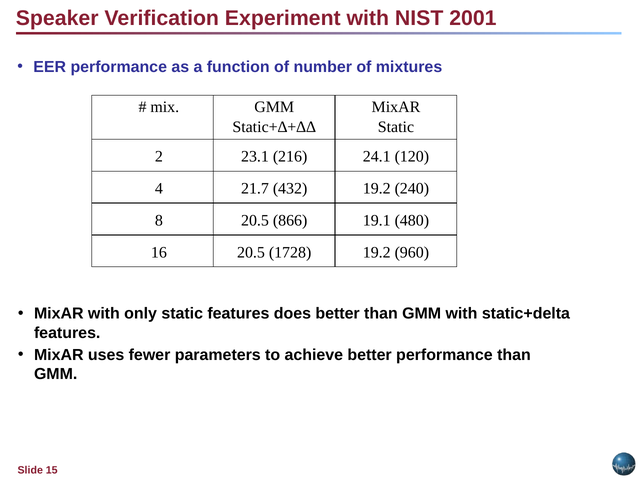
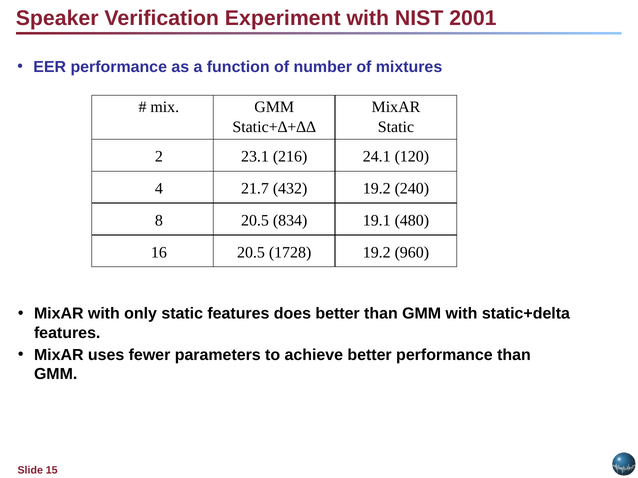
866: 866 -> 834
